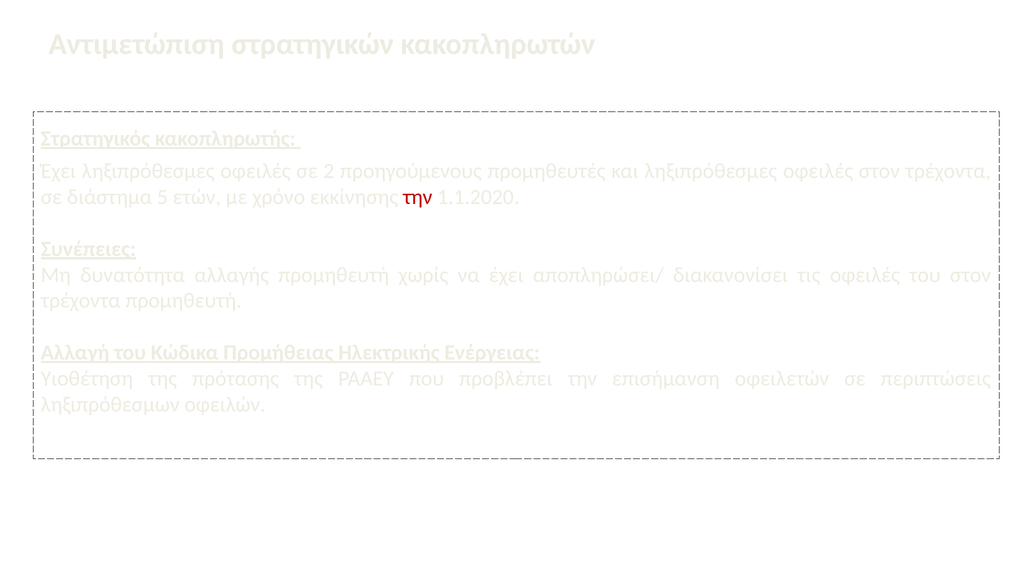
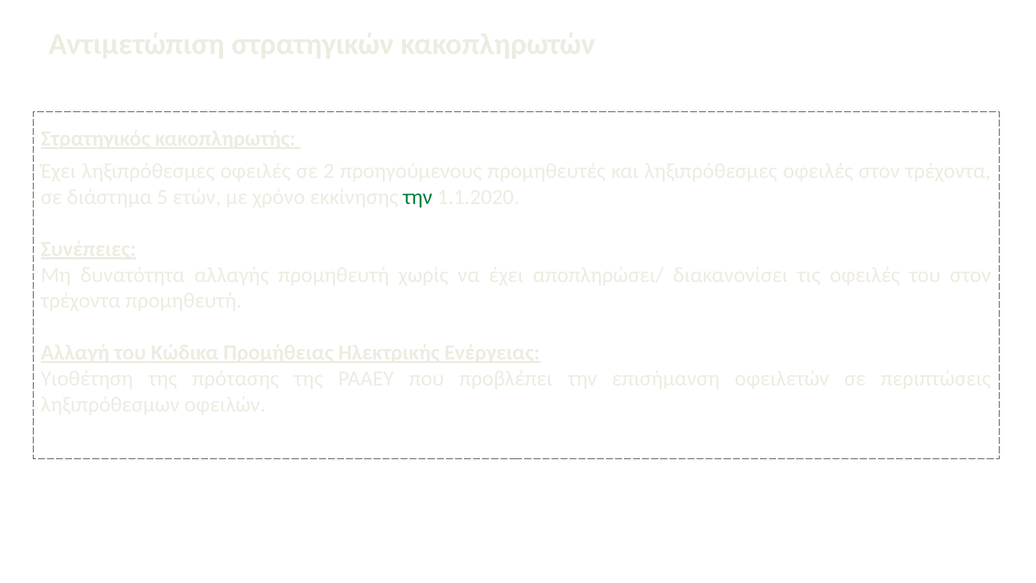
την at (418, 197) colour: red -> green
